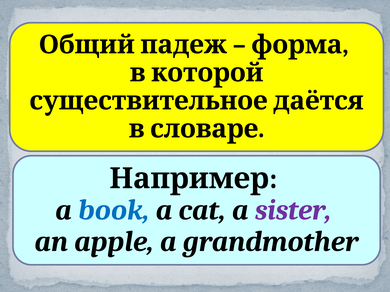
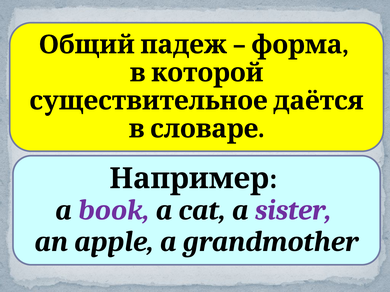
book colour: blue -> purple
